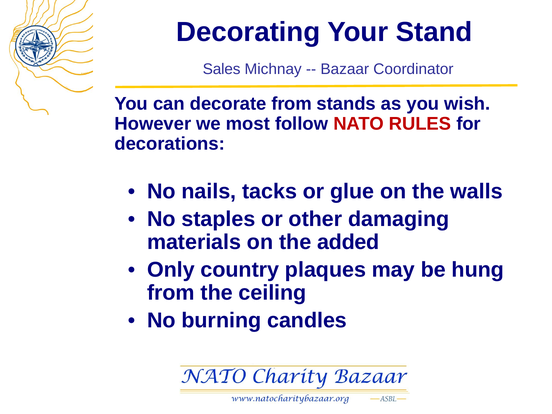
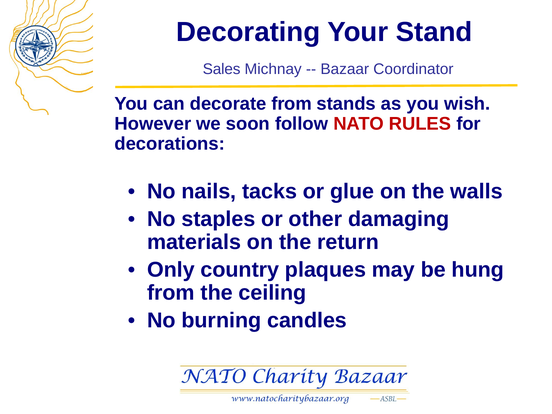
most: most -> soon
added: added -> return
